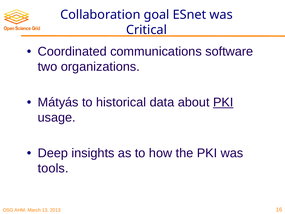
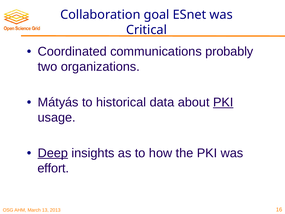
software: software -> probably
Deep underline: none -> present
tools: tools -> effort
